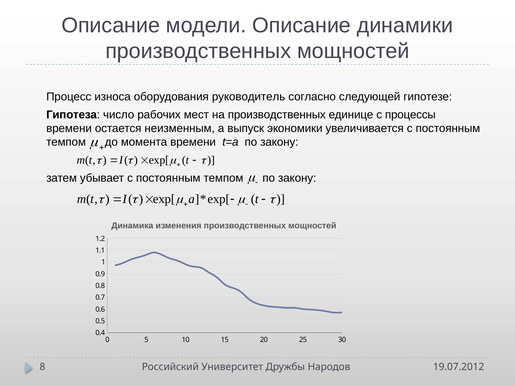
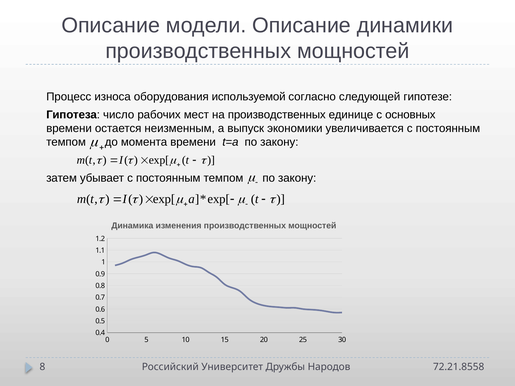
руководитель: руководитель -> используемой
процессы: процессы -> основных
19.07.2012: 19.07.2012 -> 72.21.8558
